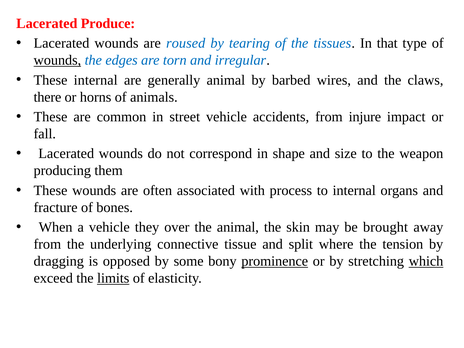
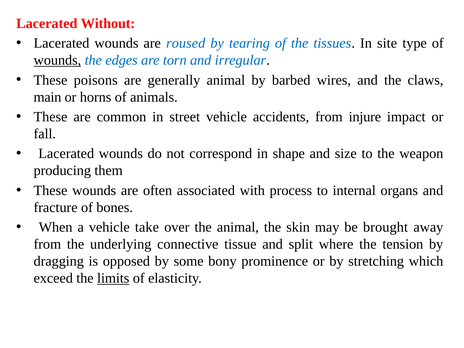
Produce: Produce -> Without
that: that -> site
These internal: internal -> poisons
there: there -> main
they: they -> take
prominence underline: present -> none
which underline: present -> none
